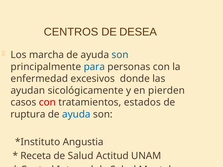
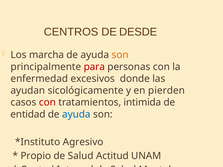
DESEA: DESEA -> DESDE
son at (120, 55) colour: blue -> orange
para colour: blue -> red
estados: estados -> intimida
ruptura: ruptura -> entidad
Angustia: Angustia -> Agresivo
Receta: Receta -> Propio
